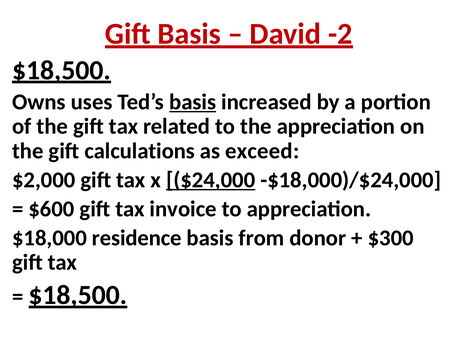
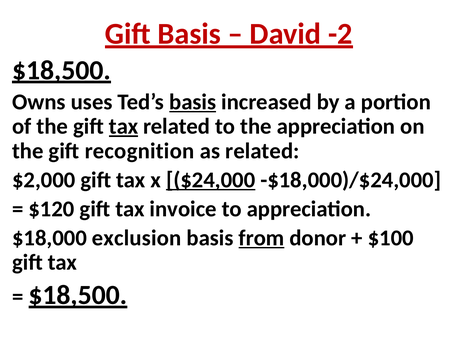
tax at (124, 127) underline: none -> present
calculations: calculations -> recognition
as exceed: exceed -> related
$600: $600 -> $120
residence: residence -> exclusion
from underline: none -> present
$300: $300 -> $100
